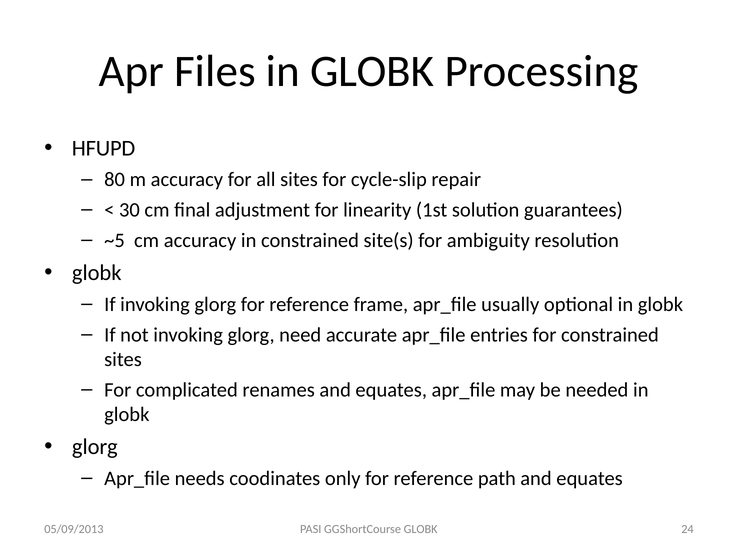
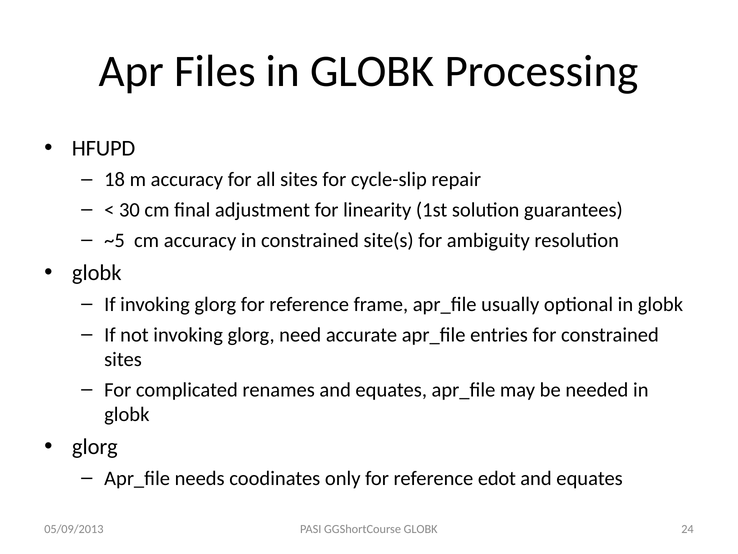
80: 80 -> 18
path: path -> edot
